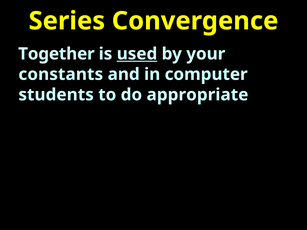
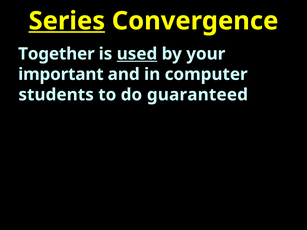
Series underline: none -> present
constants: constants -> important
appropriate: appropriate -> guaranteed
